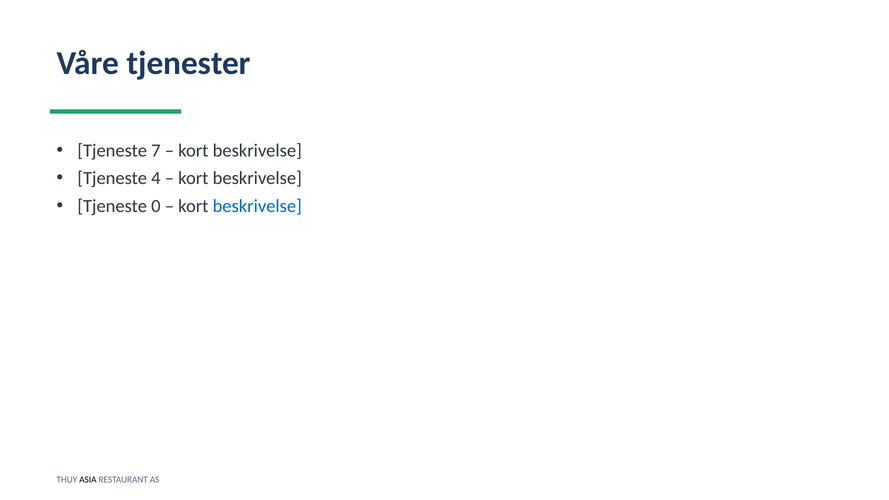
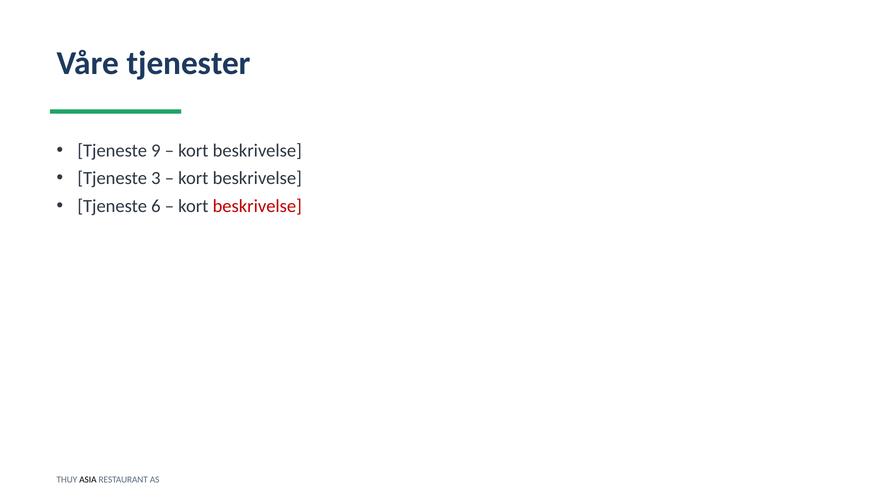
7: 7 -> 9
4: 4 -> 3
0: 0 -> 6
beskrivelse at (257, 206) colour: blue -> red
